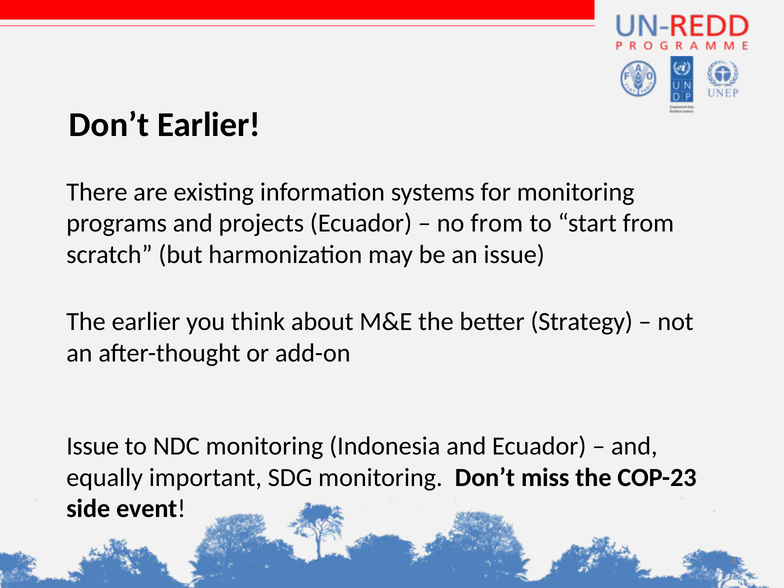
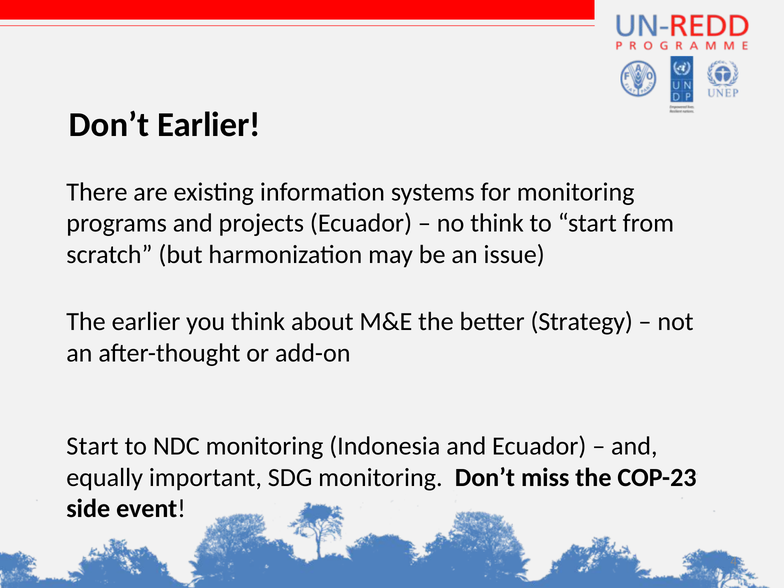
no from: from -> think
Issue at (93, 446): Issue -> Start
